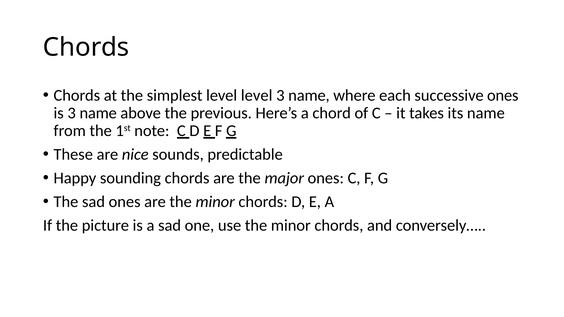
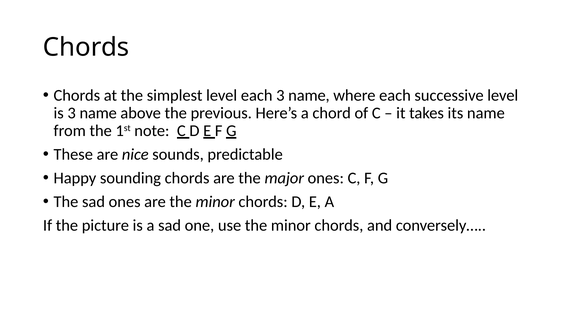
level level: level -> each
successive ones: ones -> level
